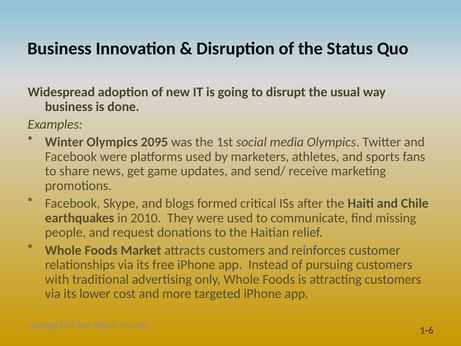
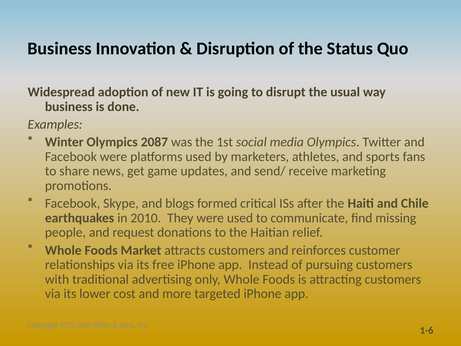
2095: 2095 -> 2087
